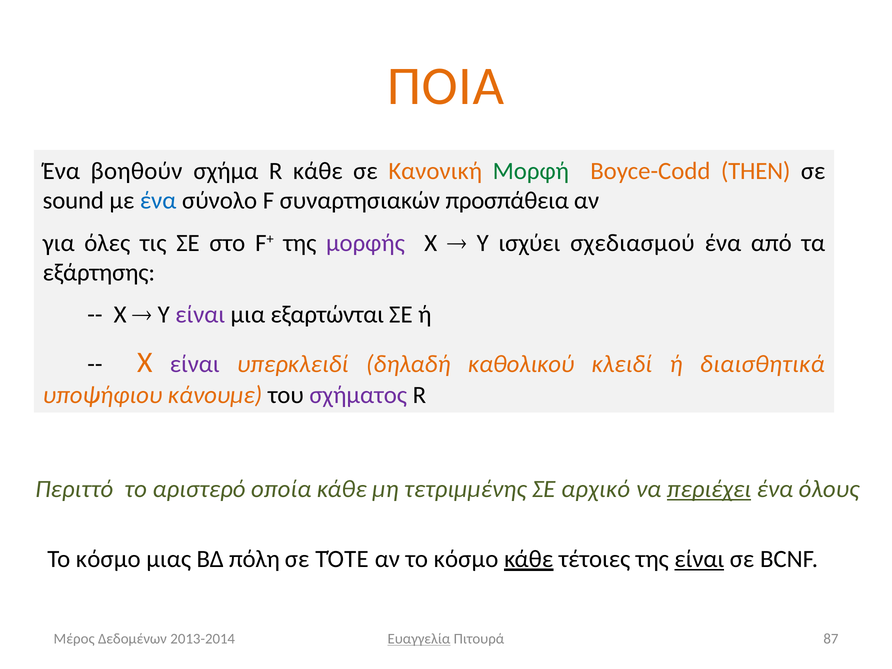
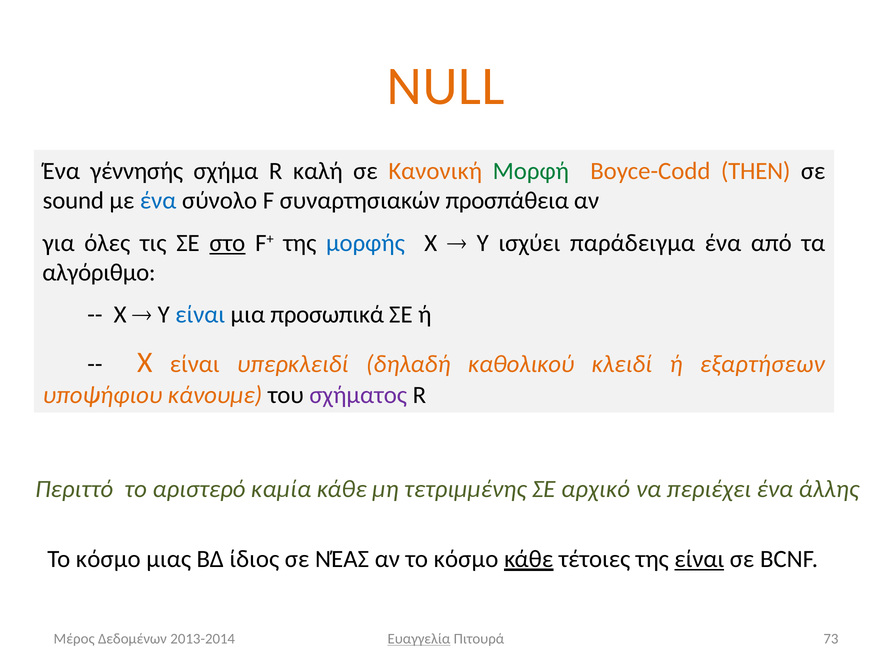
ΠΟΙΑ: ΠΟΙΑ -> NULL
βοηθούν: βοηθούν -> γέννησής
R κάθε: κάθε -> καλή
στο underline: none -> present
μορφής colour: purple -> blue
σχεδιασμού: σχεδιασμού -> παράδειγμα
εξάρτησης: εξάρτησης -> αλγόριθμο
είναι at (200, 315) colour: purple -> blue
εξαρτώνται: εξαρτώνται -> προσωπικά
είναι at (195, 364) colour: purple -> orange
διαισθητικά: διαισθητικά -> εξαρτήσεων
οποία: οποία -> καμία
περιέχει underline: present -> none
όλους: όλους -> άλλης
πόλη: πόλη -> ίδιος
ΤΌΤΕ: ΤΌΤΕ -> ΝΈΑΣ
87: 87 -> 73
